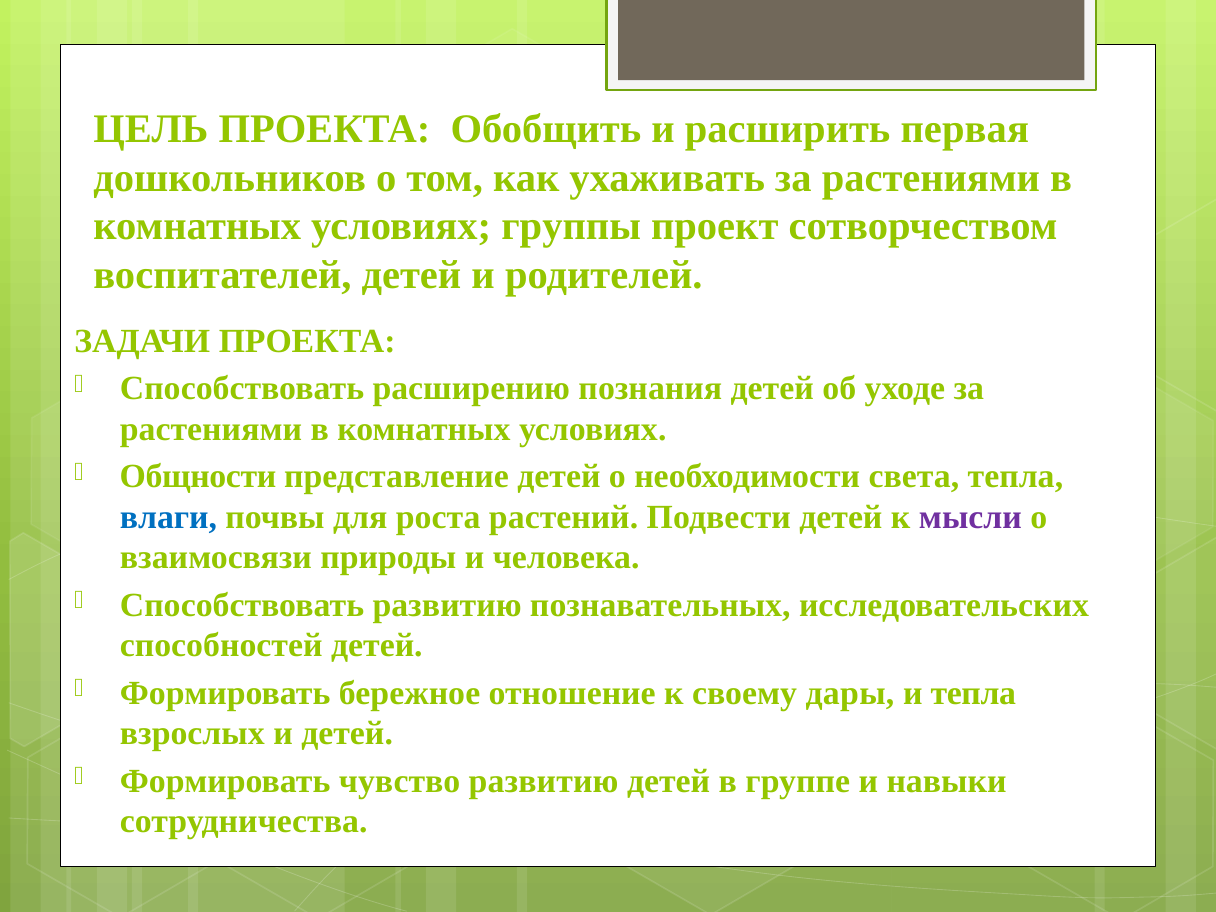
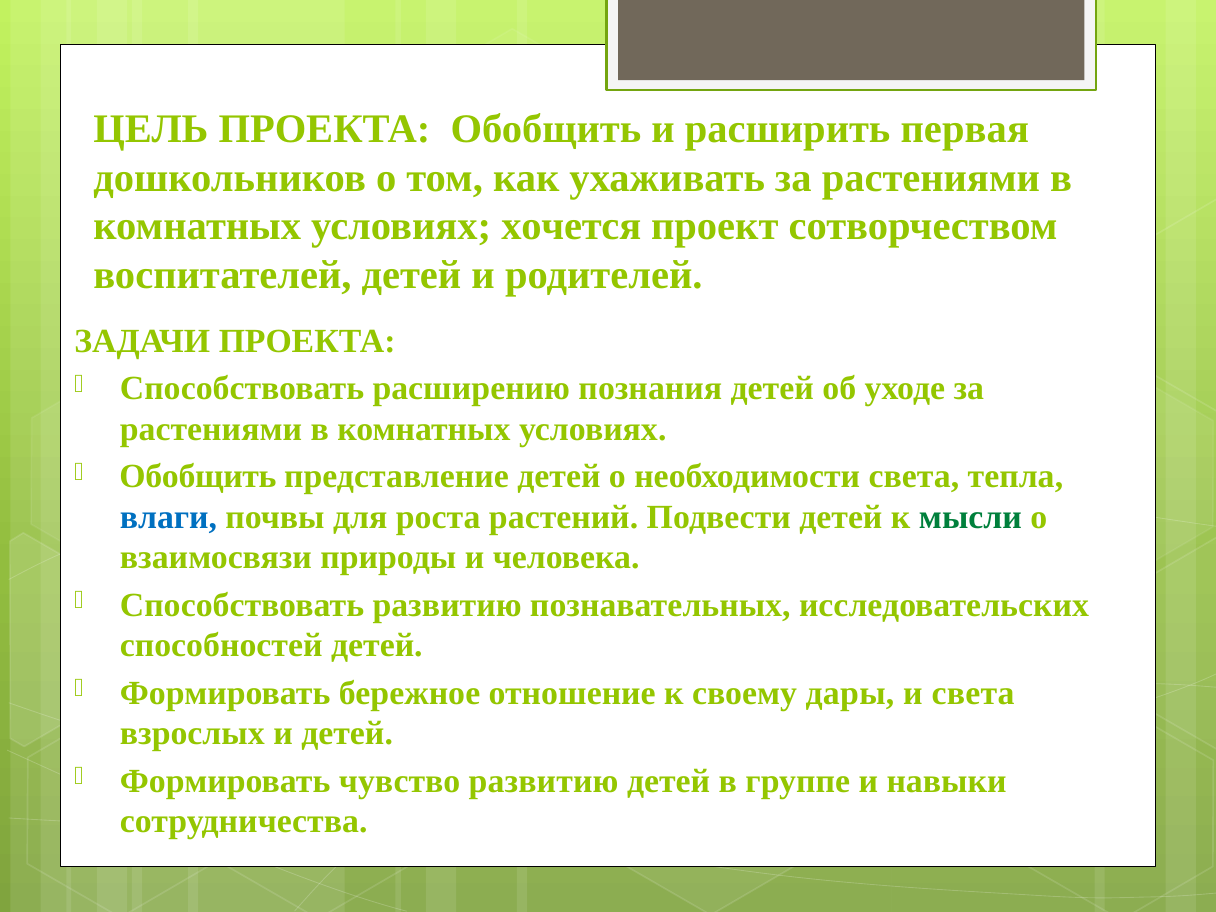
группы: группы -> хочется
Общности at (198, 476): Общности -> Обобщить
мысли colour: purple -> green
и тепла: тепла -> света
